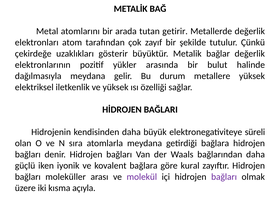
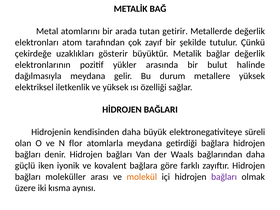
sıra: sıra -> flor
kural: kural -> farklı
molekül colour: purple -> orange
açıyla: açıyla -> aynısı
